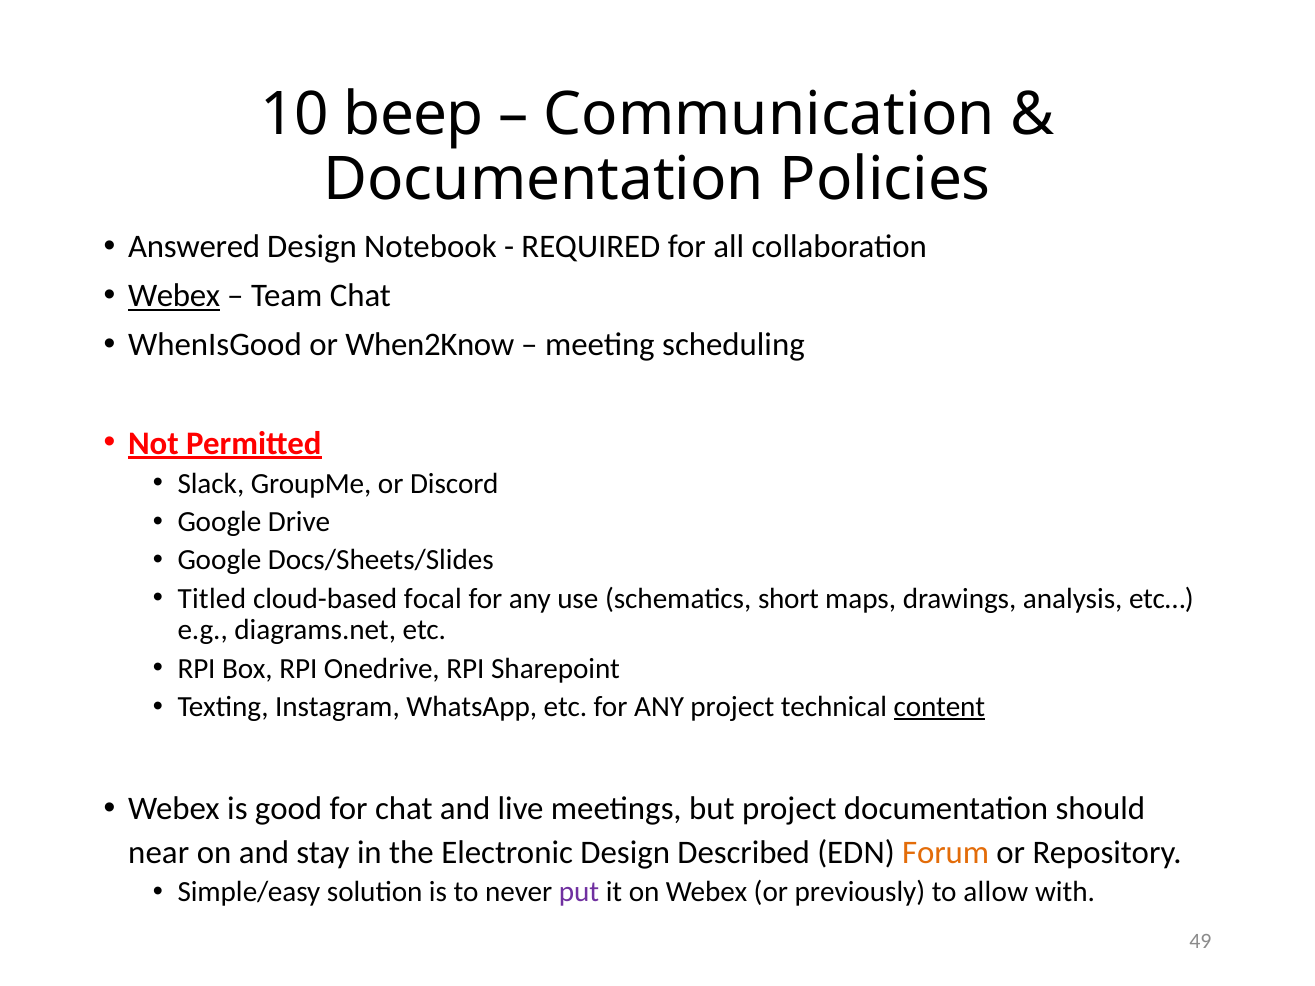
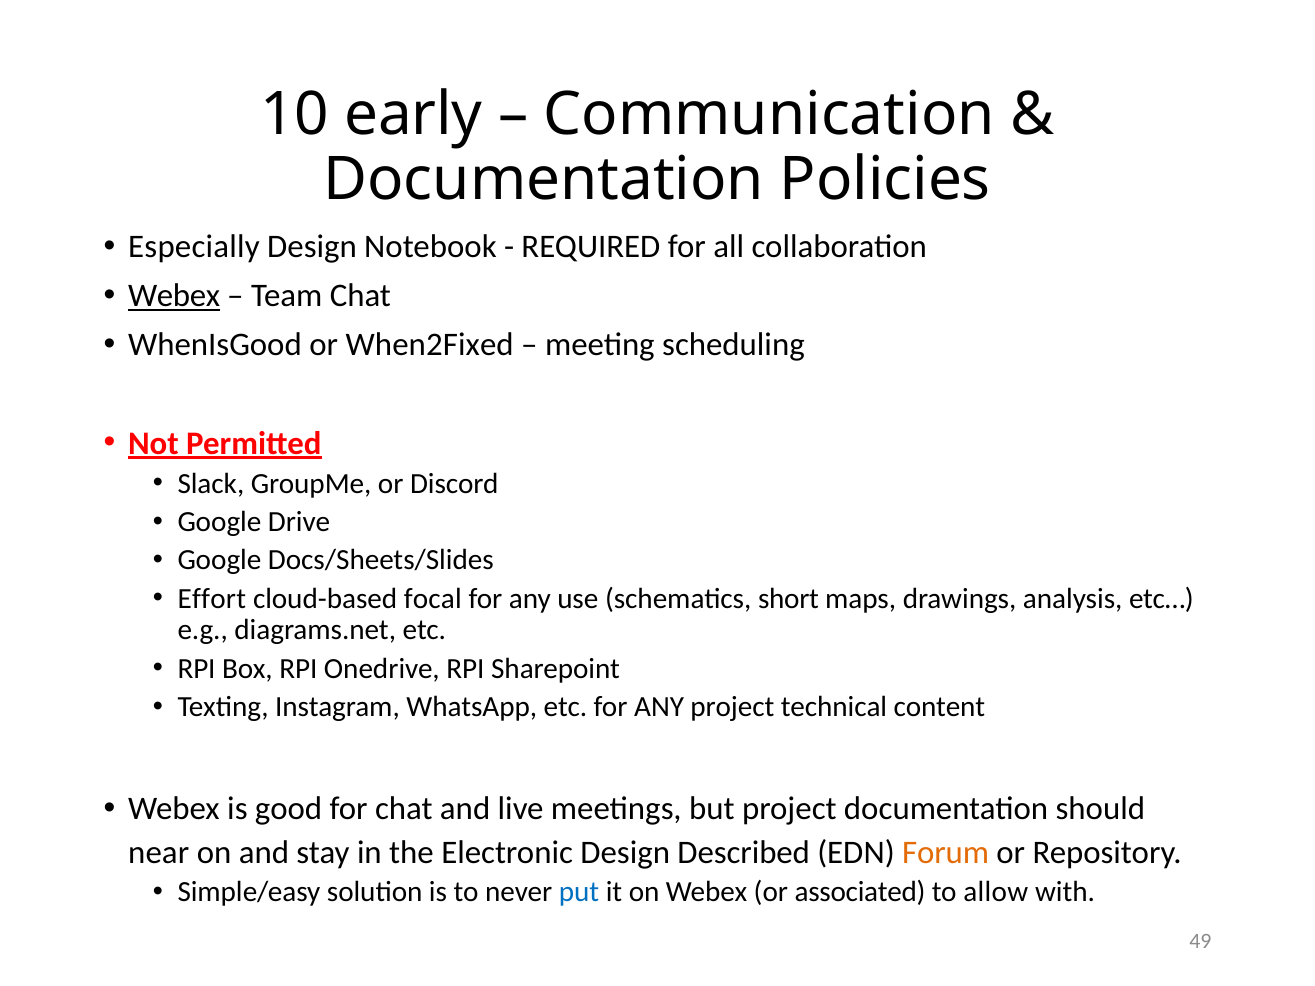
beep: beep -> early
Answered: Answered -> Especially
When2Know: When2Know -> When2Fixed
Titled: Titled -> Effort
content underline: present -> none
put colour: purple -> blue
previously: previously -> associated
